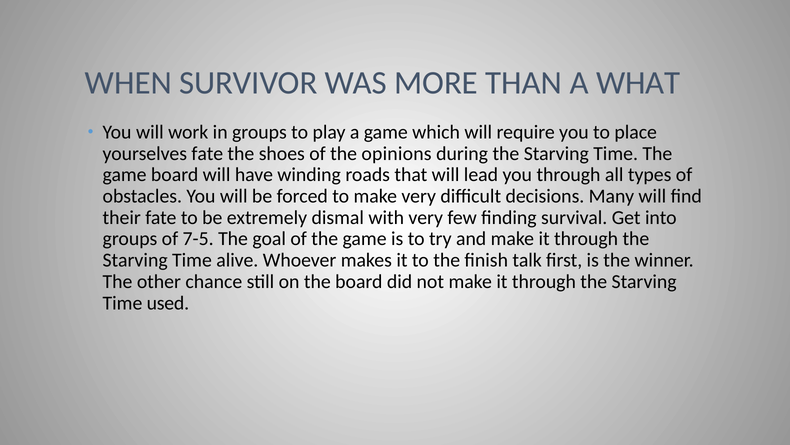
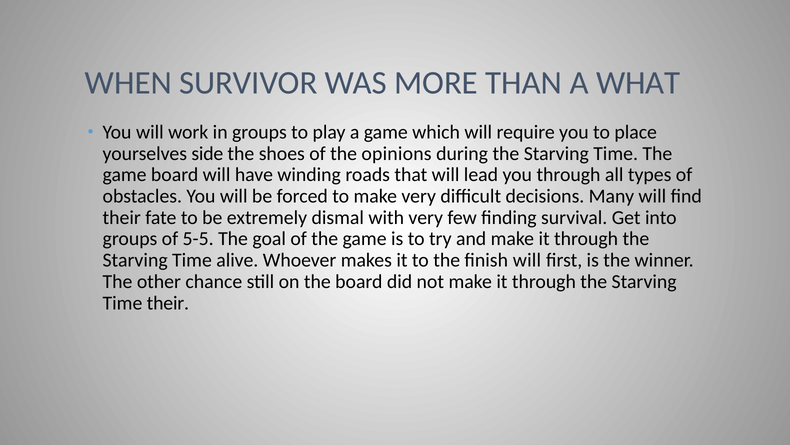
yourselves fate: fate -> side
7-5: 7-5 -> 5-5
finish talk: talk -> will
Time used: used -> their
